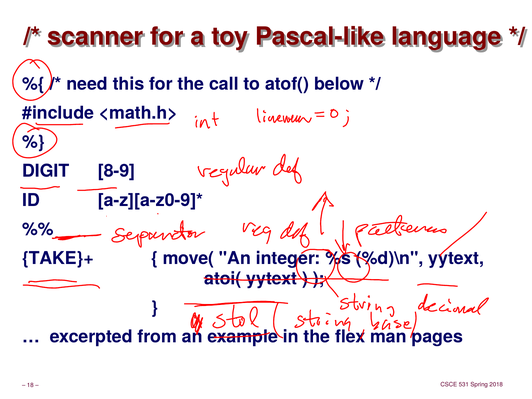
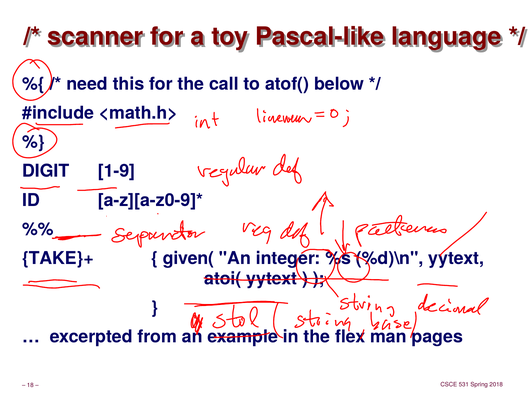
8-9: 8-9 -> 1-9
move(: move( -> given(
